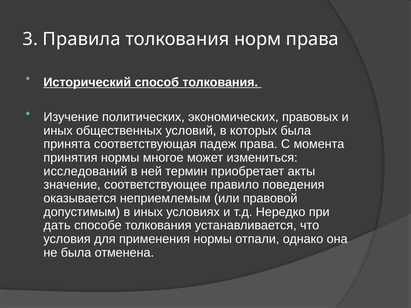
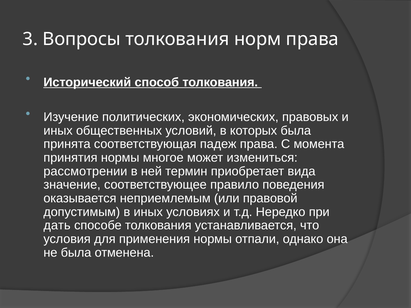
Правила: Правила -> Вопросы
исследований: исследований -> рассмотрении
акты: акты -> вида
